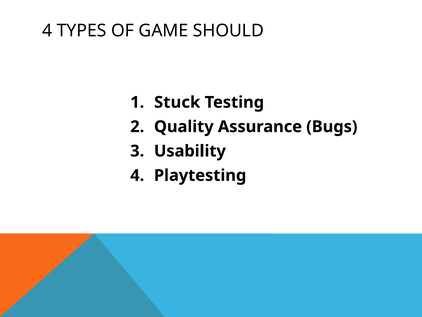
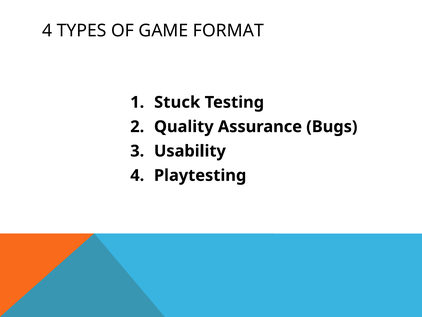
SHOULD: SHOULD -> FORMAT
